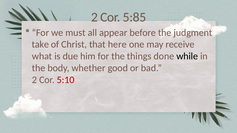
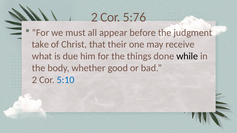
5:85: 5:85 -> 5:76
here: here -> their
5:10 colour: red -> blue
